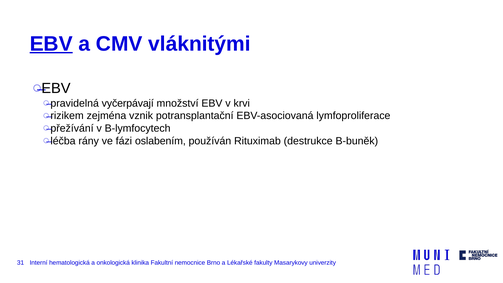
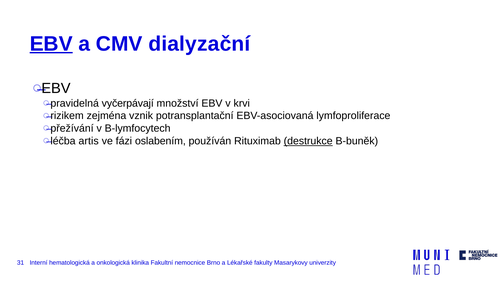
vláknitými: vláknitými -> dialyzační
rány: rány -> artis
destrukce underline: none -> present
